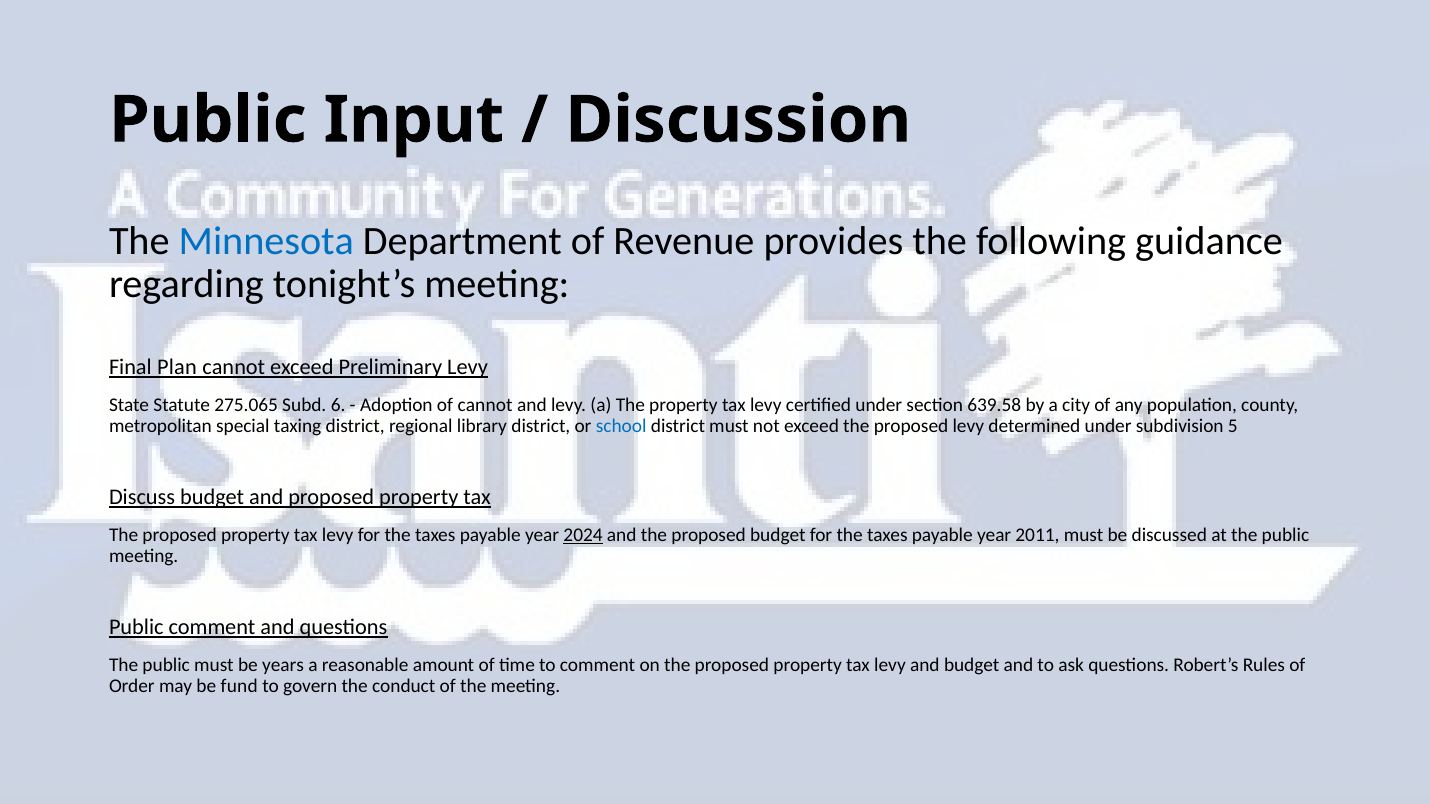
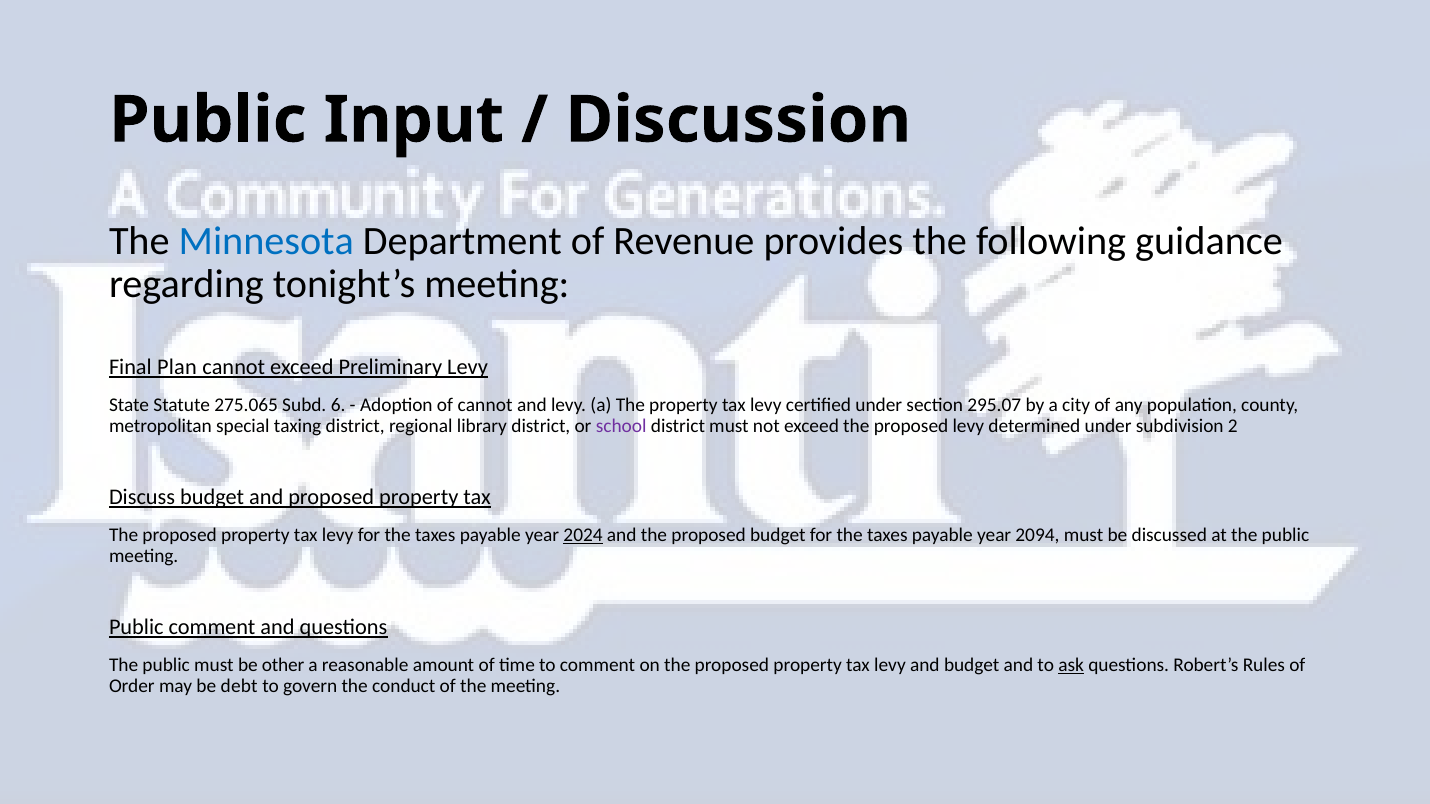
639.58: 639.58 -> 295.07
school colour: blue -> purple
5: 5 -> 2
2011: 2011 -> 2094
years: years -> other
ask underline: none -> present
fund: fund -> debt
